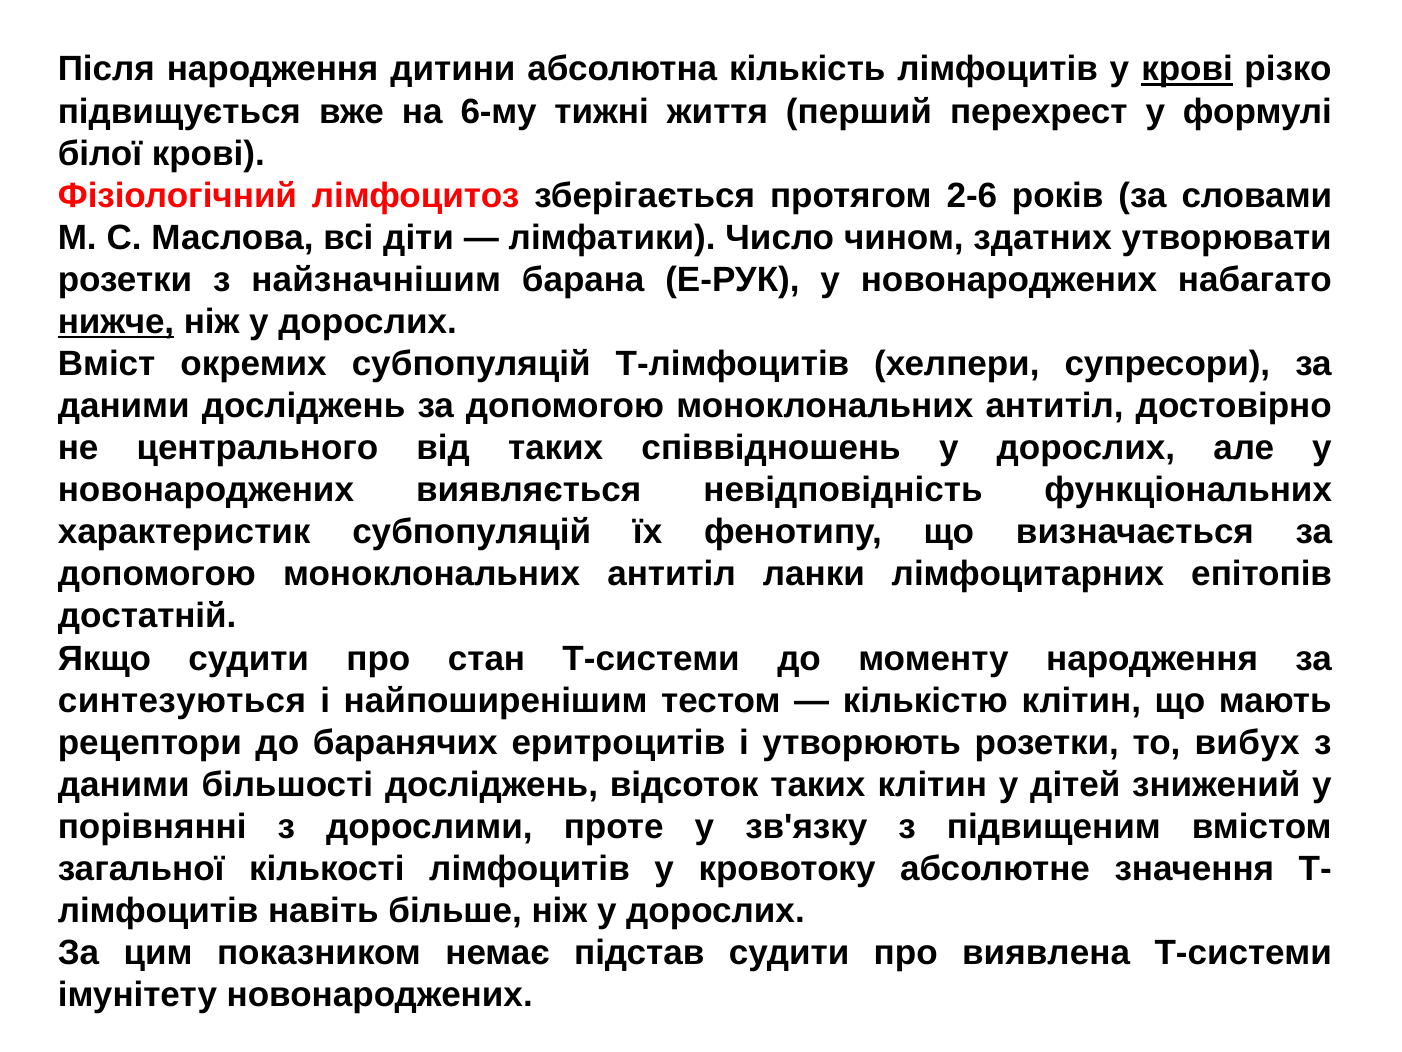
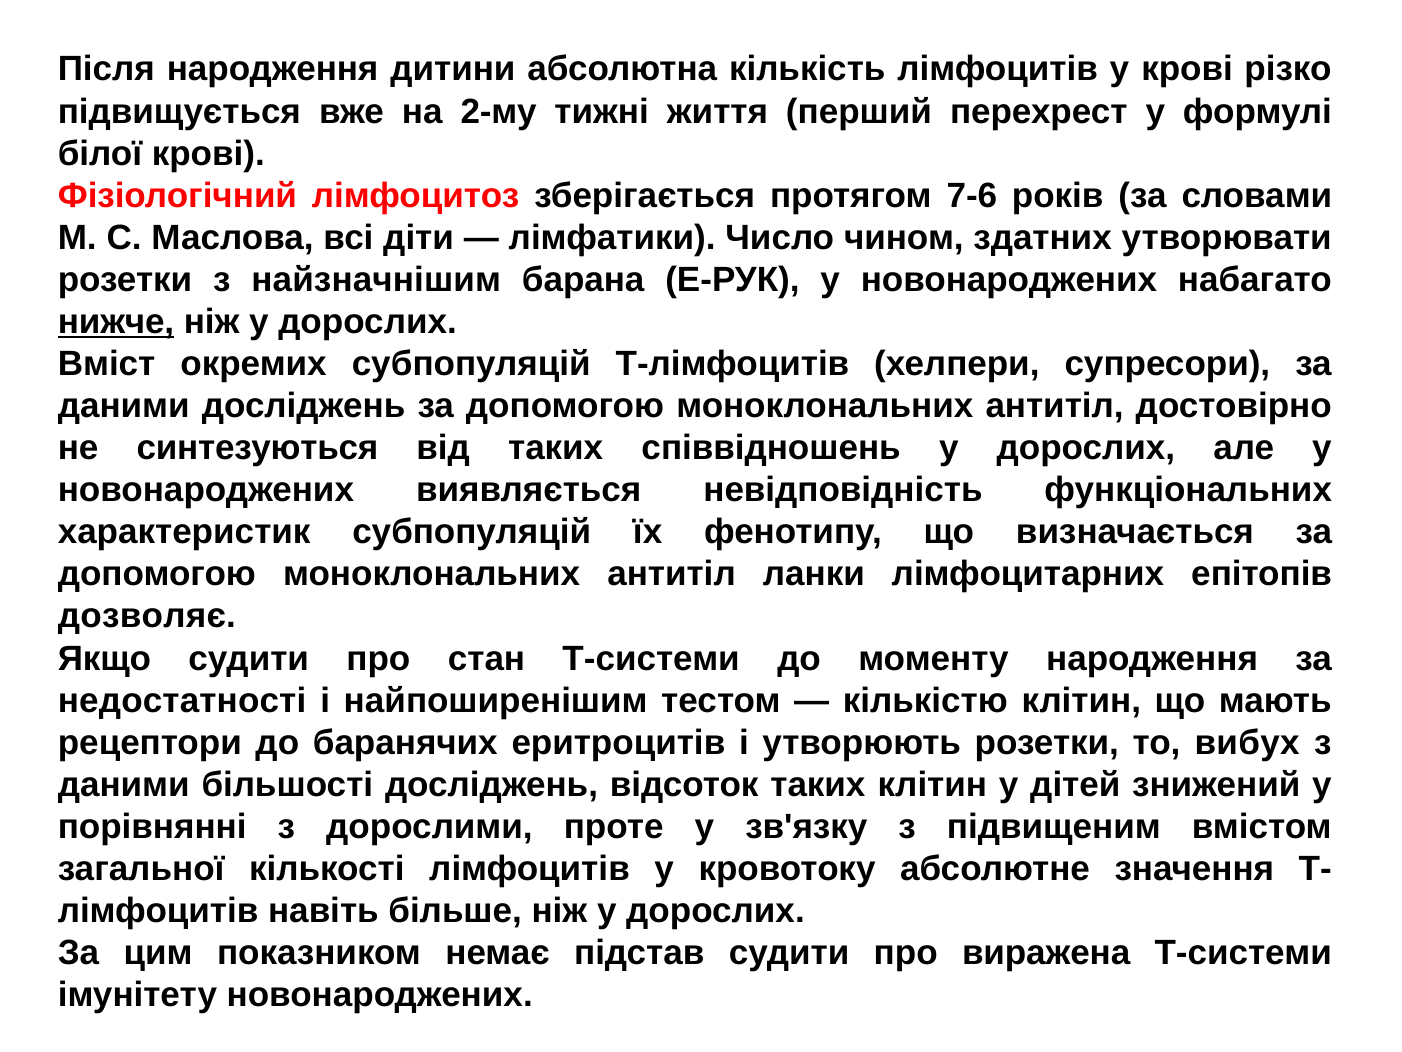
крові at (1187, 69) underline: present -> none
6-му: 6-му -> 2-му
2-6: 2-6 -> 7-6
центрального: центрального -> синтезуються
достатній: достатній -> дозволяє
синтезуються: синтезуються -> недостатності
виявлена: виявлена -> виражена
